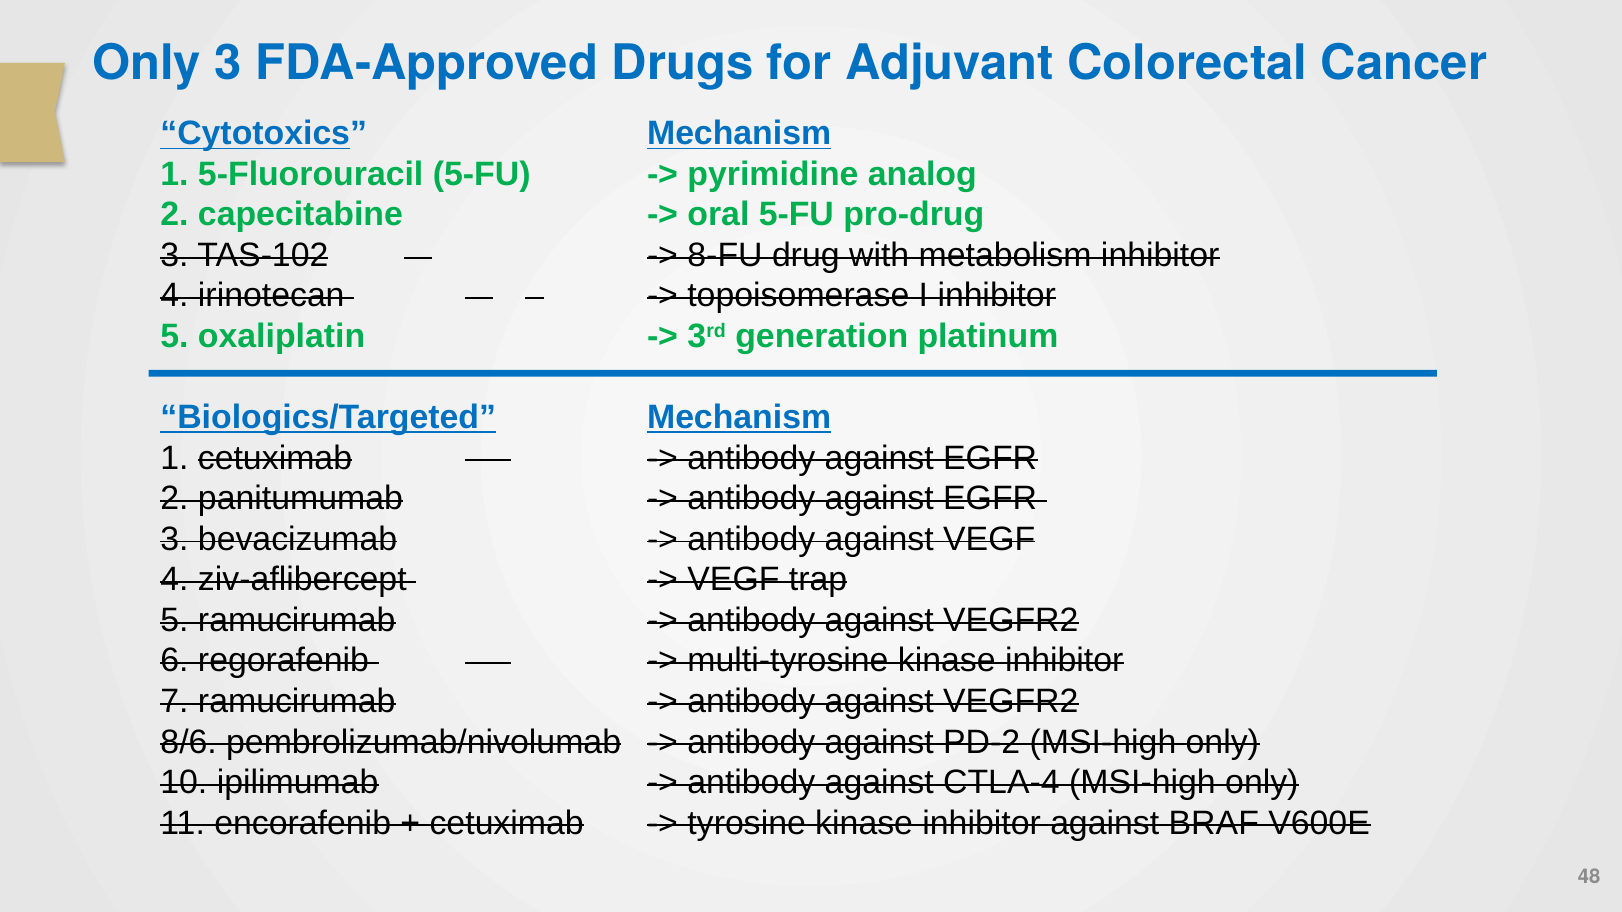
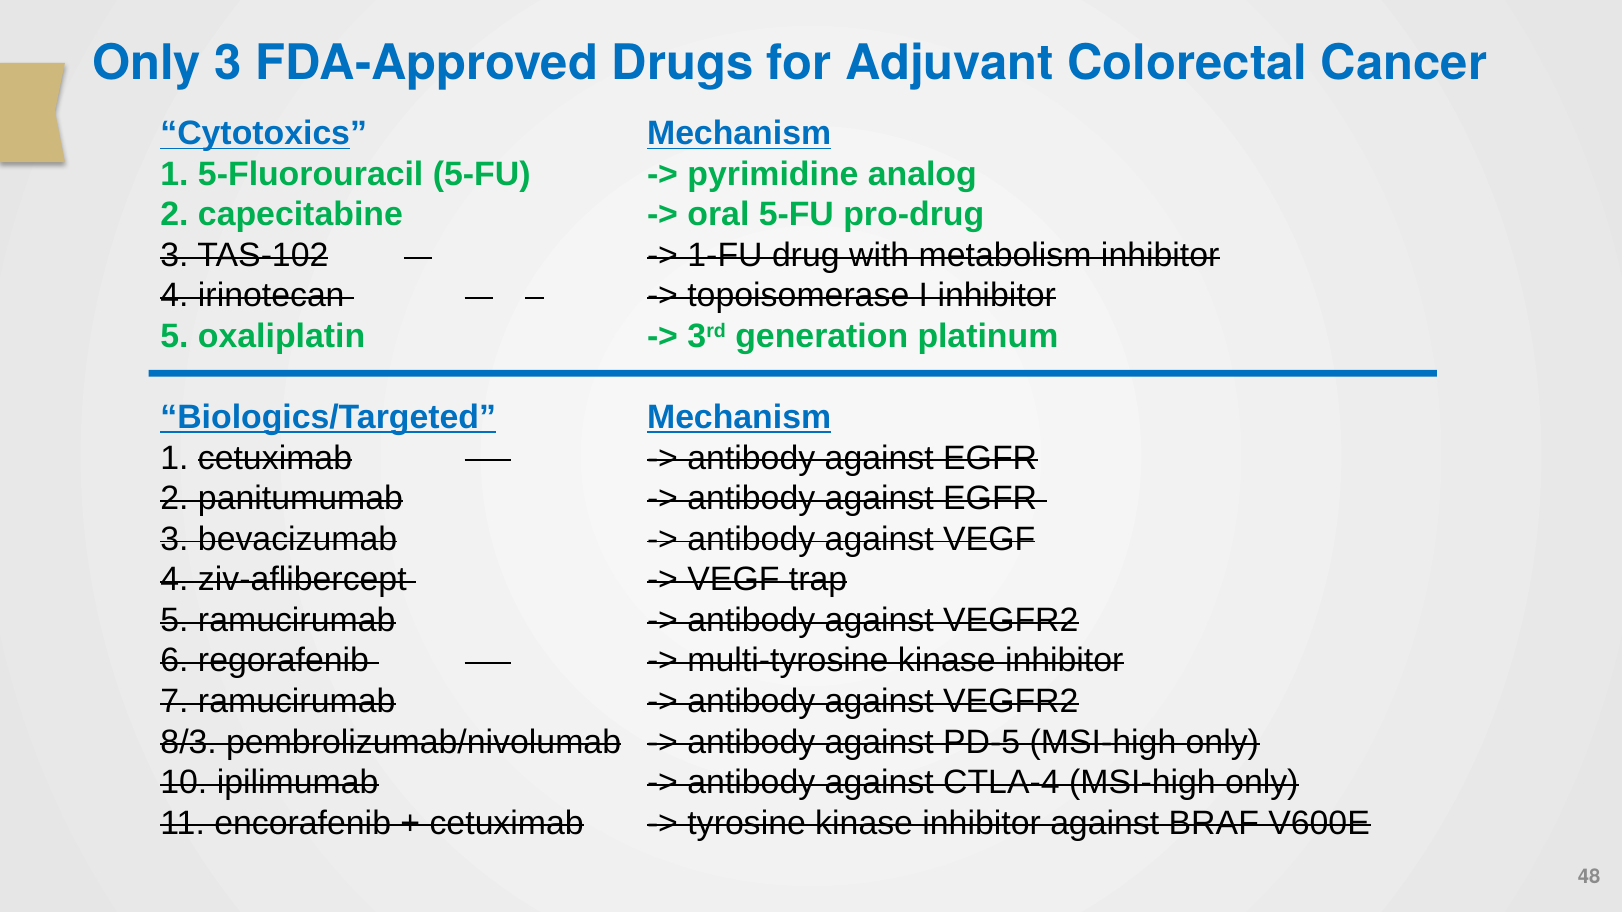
8-FU: 8-FU -> 1-FU
8/6: 8/6 -> 8/3
PD-2: PD-2 -> PD-5
